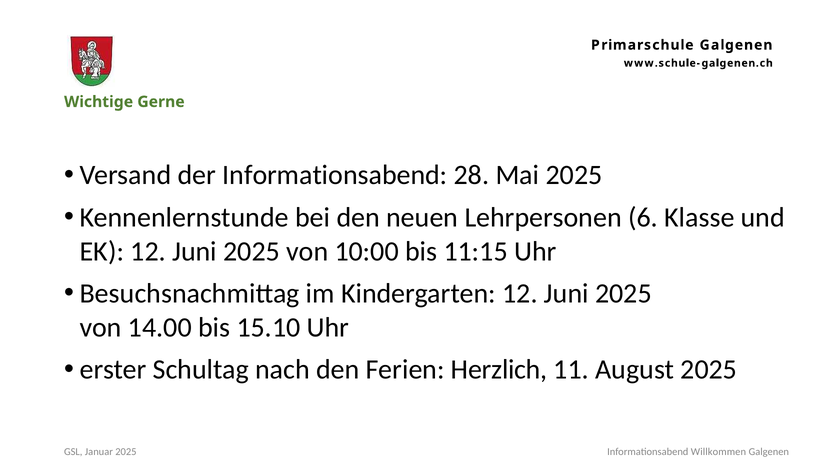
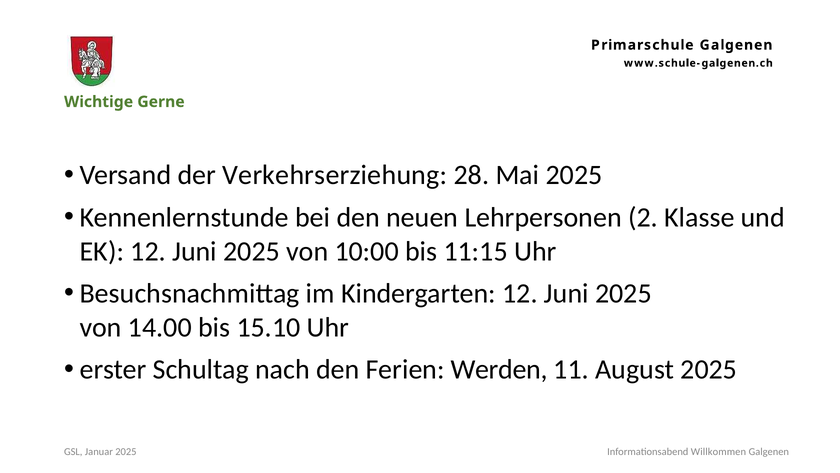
der Informationsabend: Informationsabend -> Verkehrserziehung
6: 6 -> 2
Herzlich: Herzlich -> Werden
